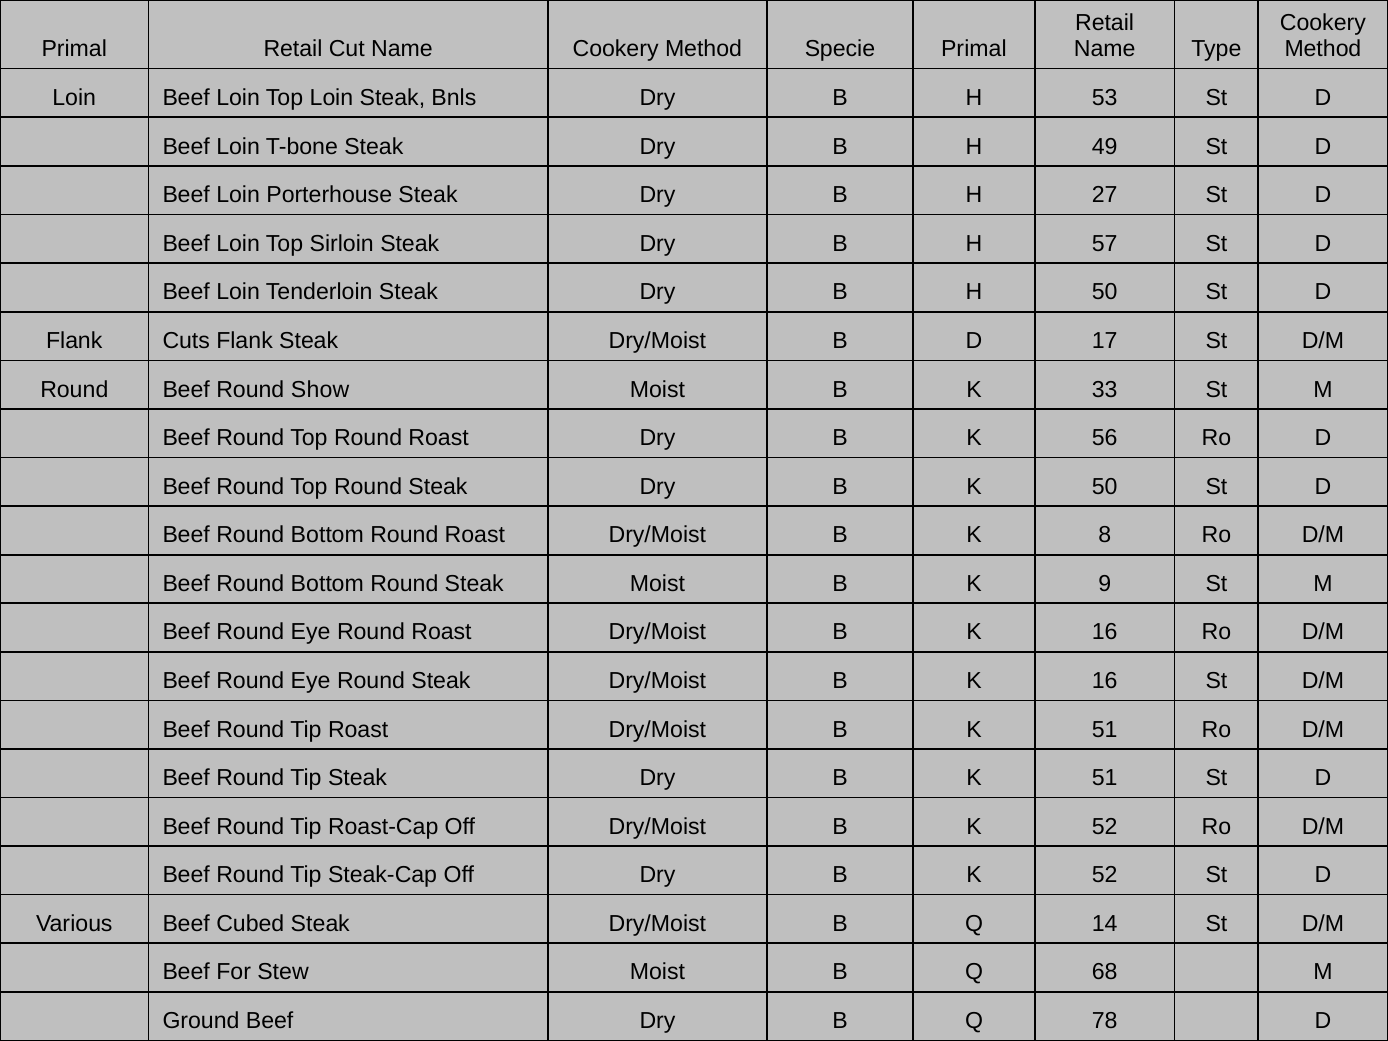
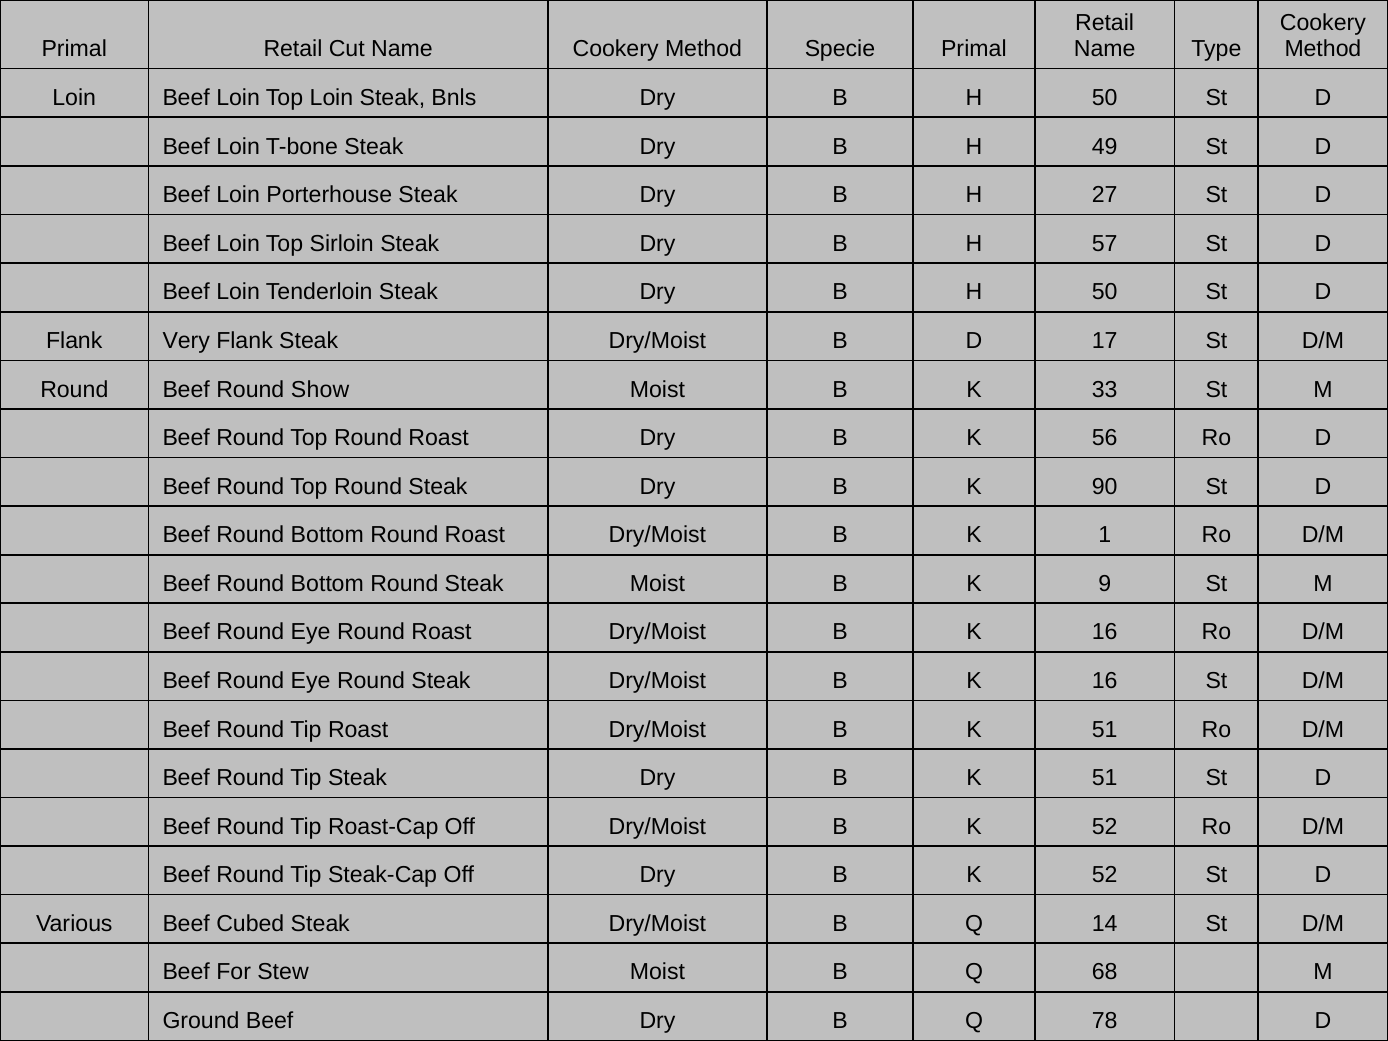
53 at (1105, 98): 53 -> 50
Cuts: Cuts -> Very
K 50: 50 -> 90
8: 8 -> 1
